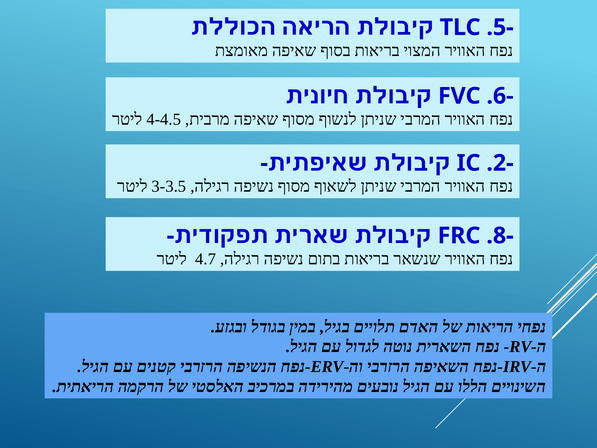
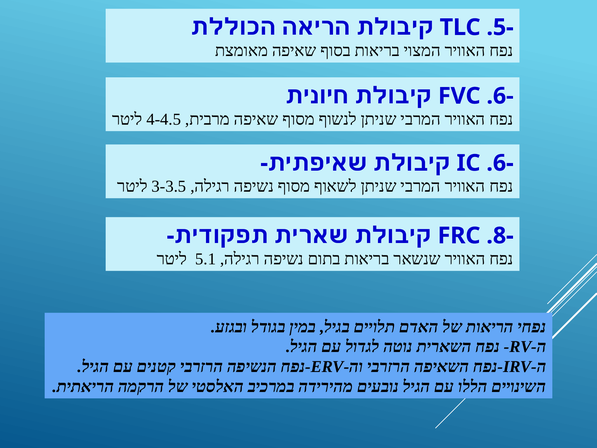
IC .2: .2 -> .6
4.7: 4.7 -> 5.1
